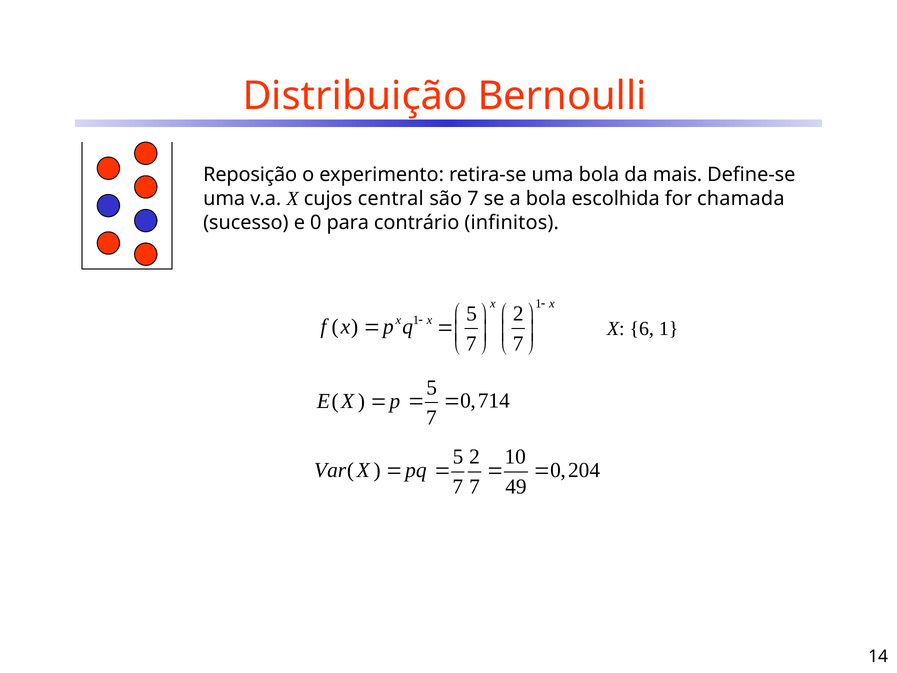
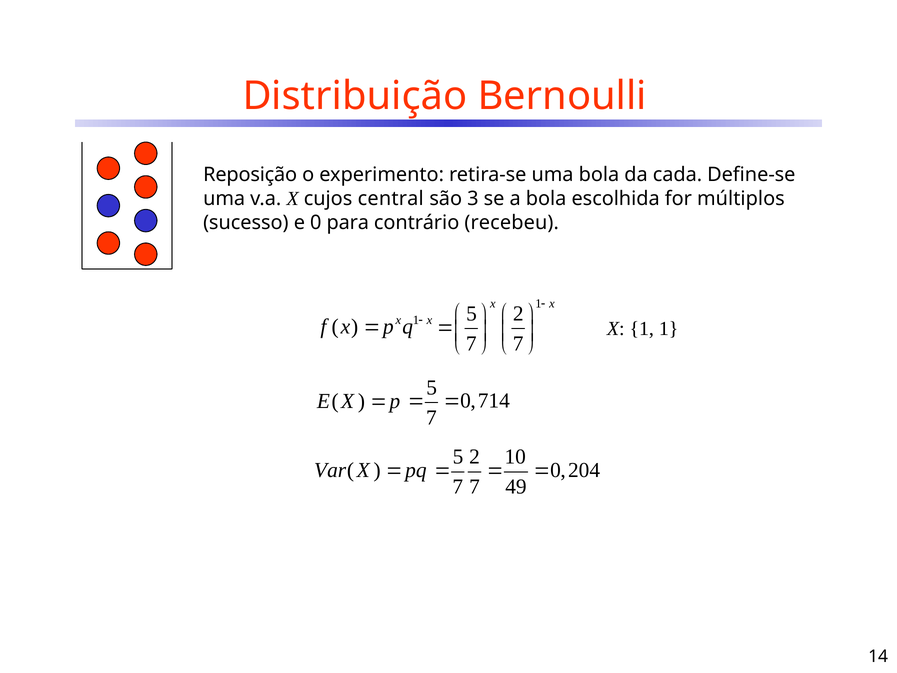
mais: mais -> cada
são 7: 7 -> 3
chamada: chamada -> múltiplos
infinitos: infinitos -> recebeu
X 6: 6 -> 1
